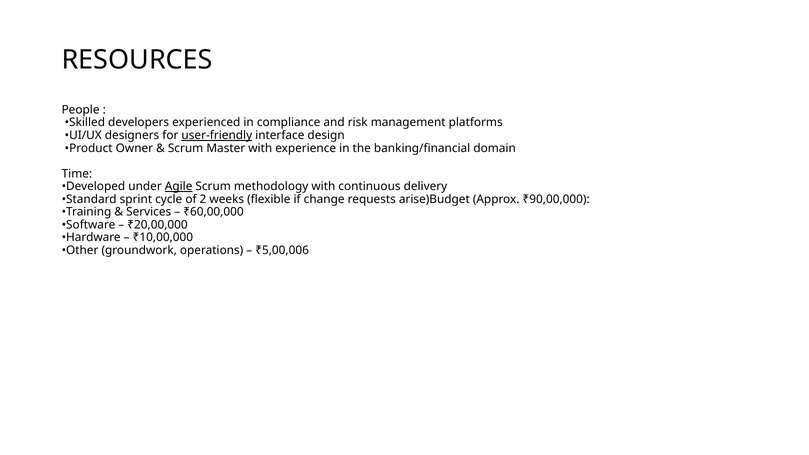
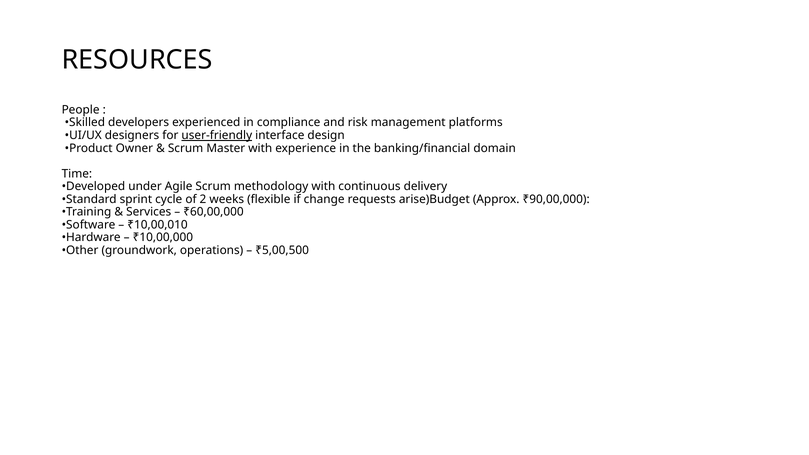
Agile underline: present -> none
₹20,00,000: ₹20,00,000 -> ₹10,00,010
₹5,00,006: ₹5,00,006 -> ₹5,00,500
